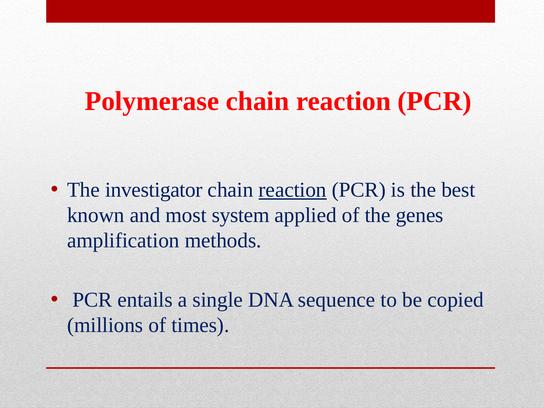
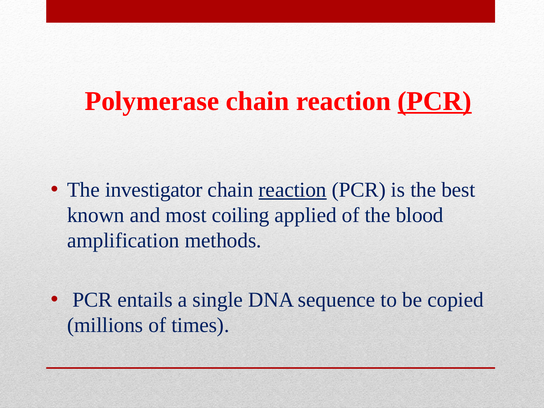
PCR at (435, 101) underline: none -> present
system: system -> coiling
genes: genes -> blood
